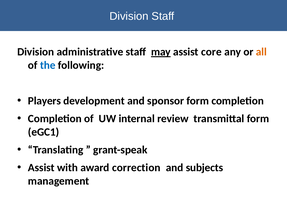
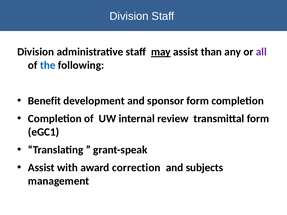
core: core -> than
all colour: orange -> purple
Players: Players -> Benefit
